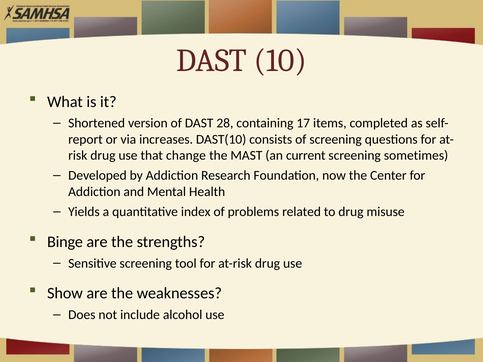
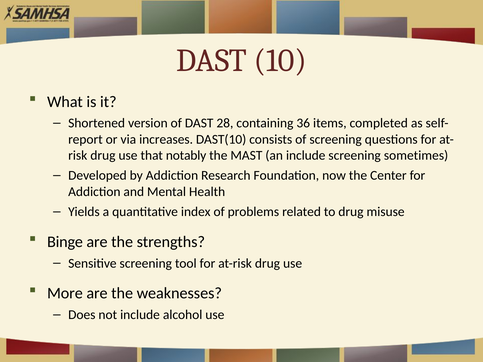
17: 17 -> 36
change: change -> notably
an current: current -> include
Show: Show -> More
